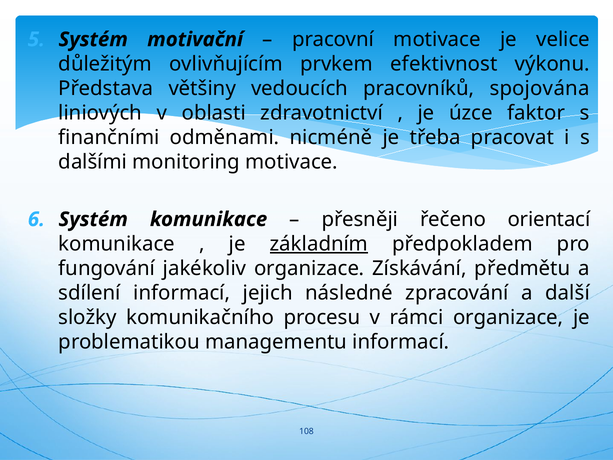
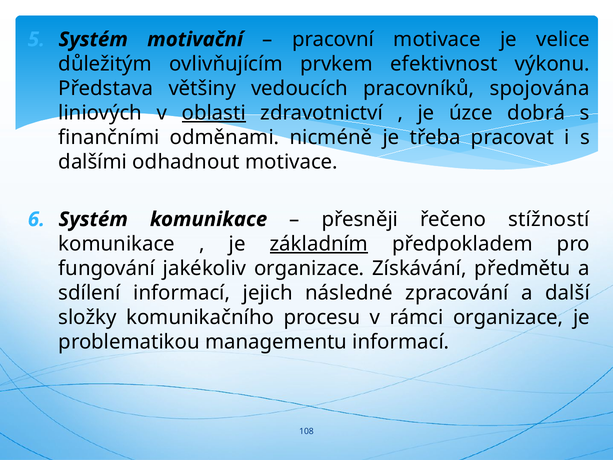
oblasti underline: none -> present
faktor: faktor -> dobrá
monitoring: monitoring -> odhadnout
orientací: orientací -> stížností
